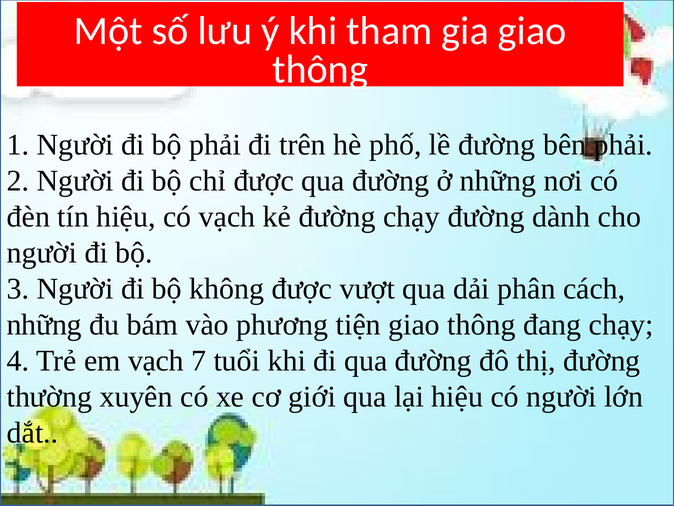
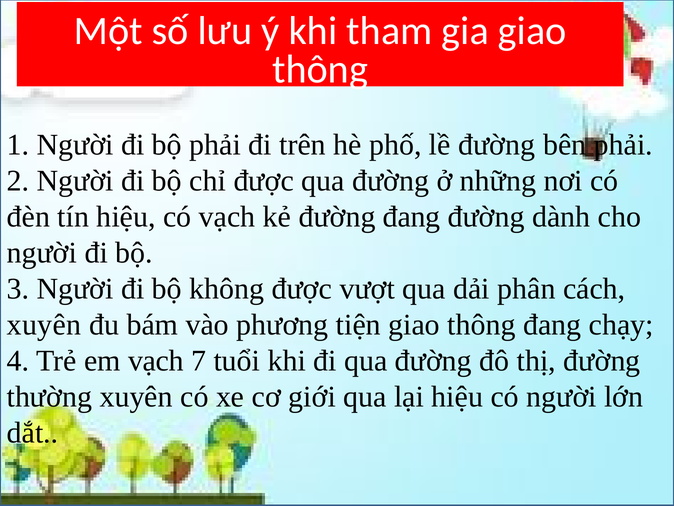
đường chạy: chạy -> đang
những at (44, 325): những -> xuyên
